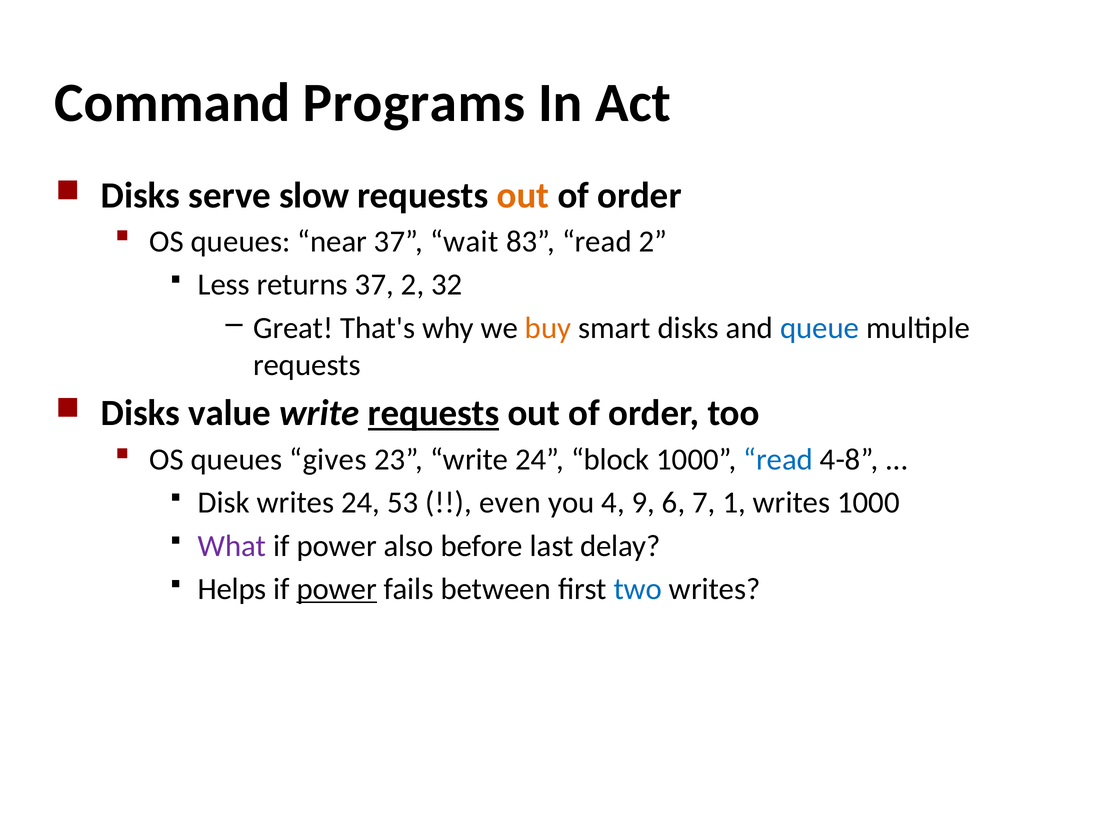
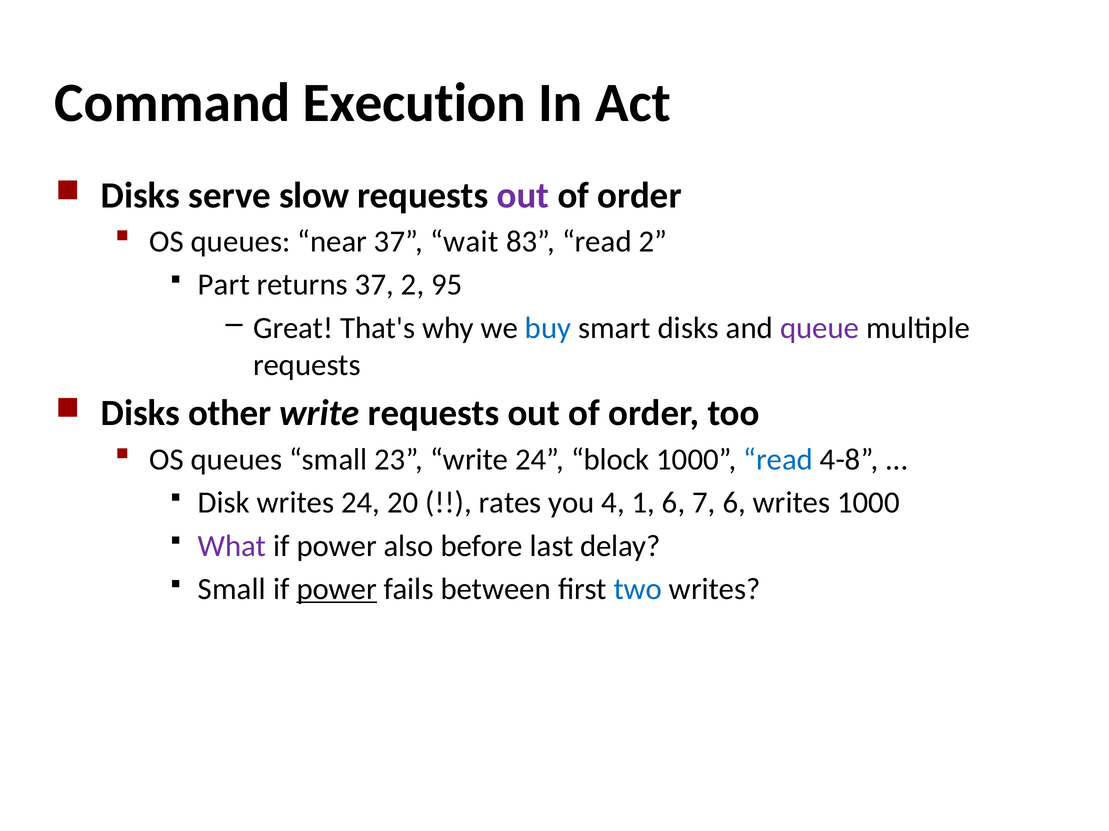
Programs: Programs -> Execution
out at (523, 196) colour: orange -> purple
Less: Less -> Part
32: 32 -> 95
buy colour: orange -> blue
queue colour: blue -> purple
value: value -> other
requests at (434, 414) underline: present -> none
queues gives: gives -> small
53: 53 -> 20
even: even -> rates
9: 9 -> 1
7 1: 1 -> 6
Helps at (232, 589): Helps -> Small
